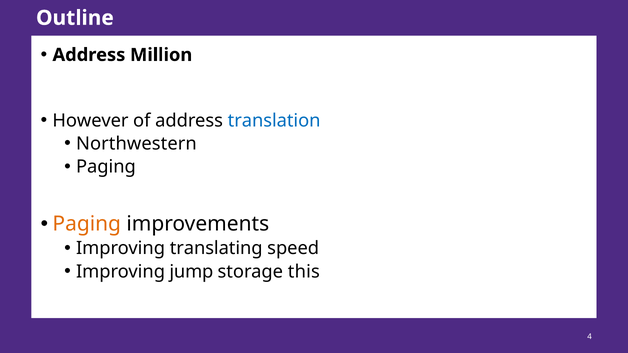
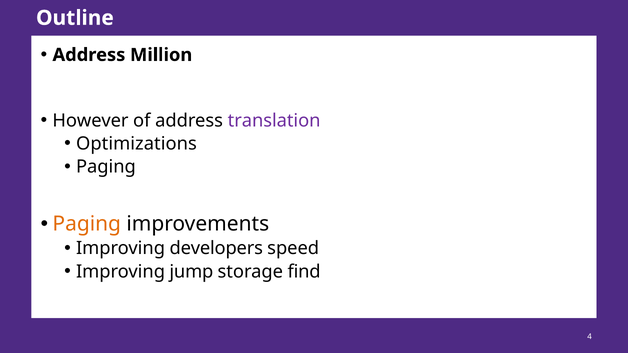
translation colour: blue -> purple
Northwestern: Northwestern -> Optimizations
translating: translating -> developers
this: this -> find
